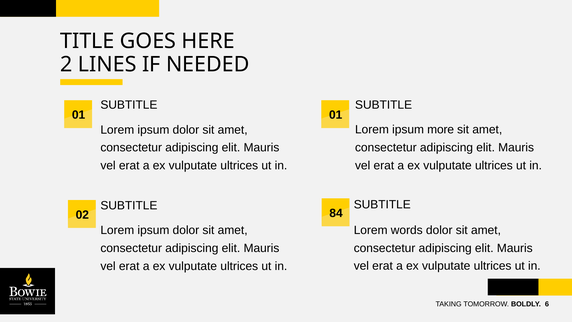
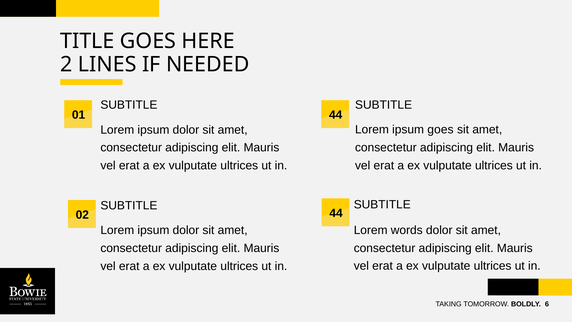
01 01: 01 -> 44
ipsum more: more -> goes
02 84: 84 -> 44
